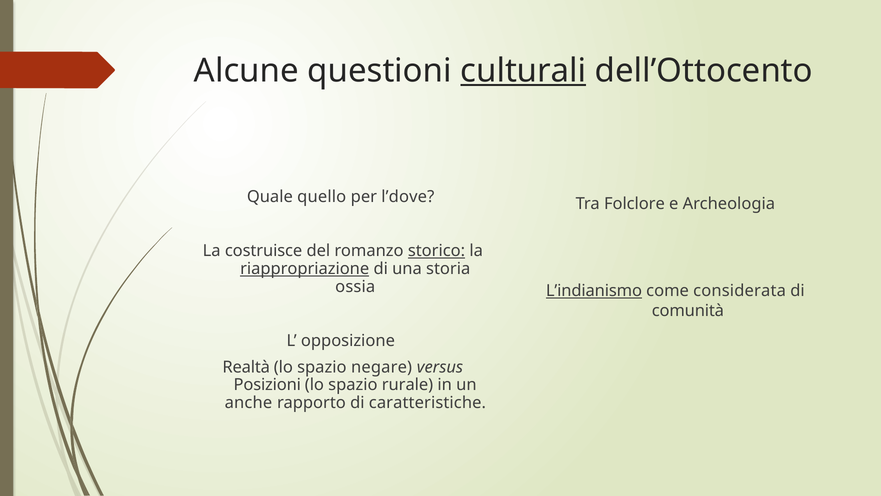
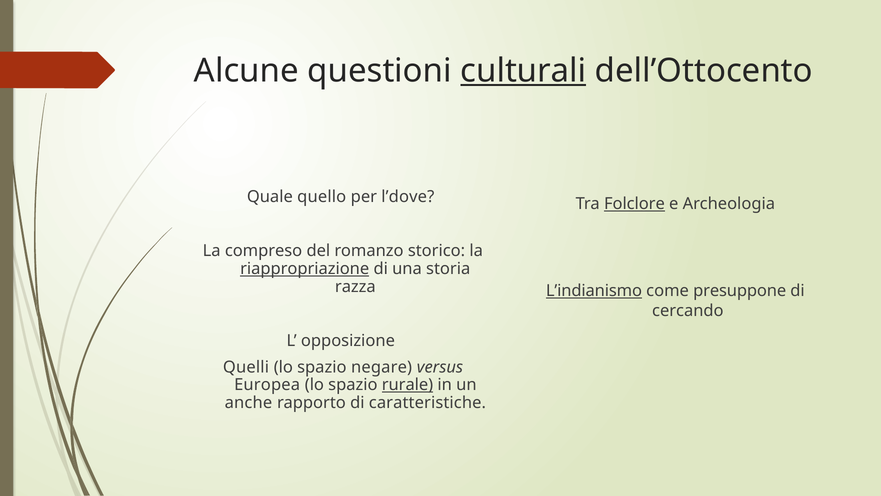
Folclore underline: none -> present
costruisce: costruisce -> compreso
storico underline: present -> none
ossia: ossia -> razza
considerata: considerata -> presuppone
comunità: comunità -> cercando
Realtà: Realtà -> Quelli
Posizioni: Posizioni -> Europea
rurale underline: none -> present
